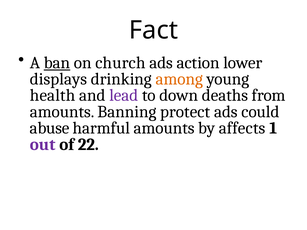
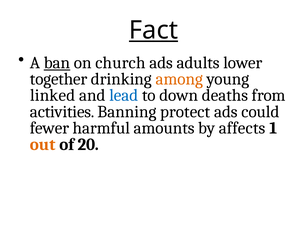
Fact underline: none -> present
action: action -> adults
displays: displays -> together
health: health -> linked
lead colour: purple -> blue
amounts at (62, 112): amounts -> activities
abuse: abuse -> fewer
out colour: purple -> orange
22: 22 -> 20
